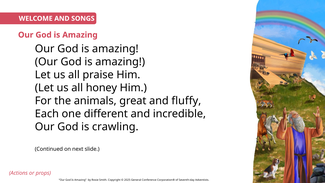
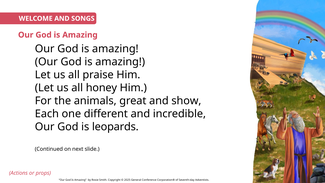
fluffy: fluffy -> show
crawling: crawling -> leopards
